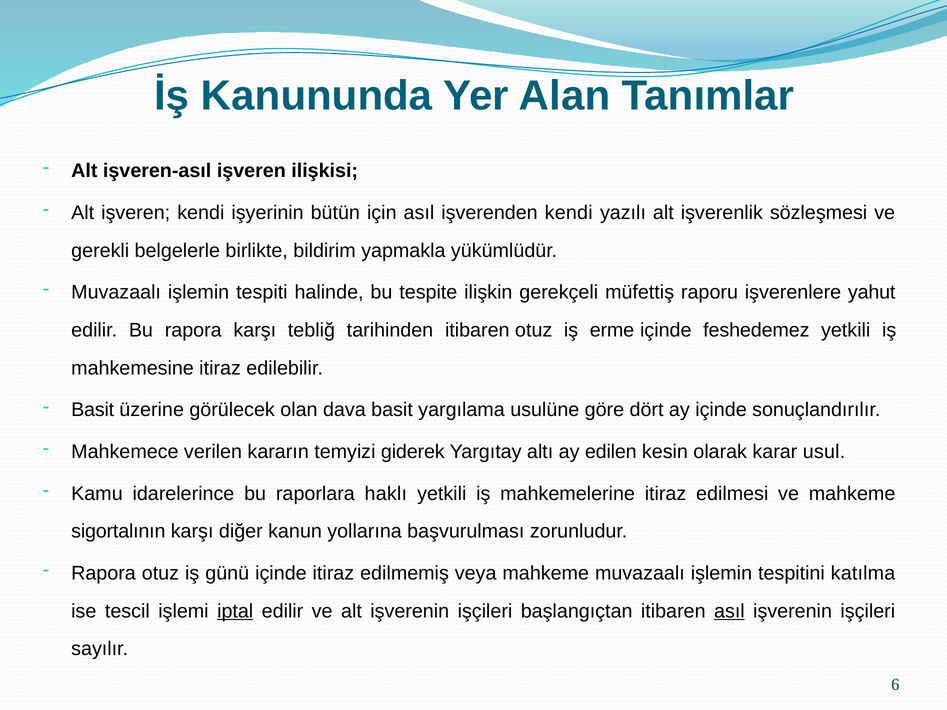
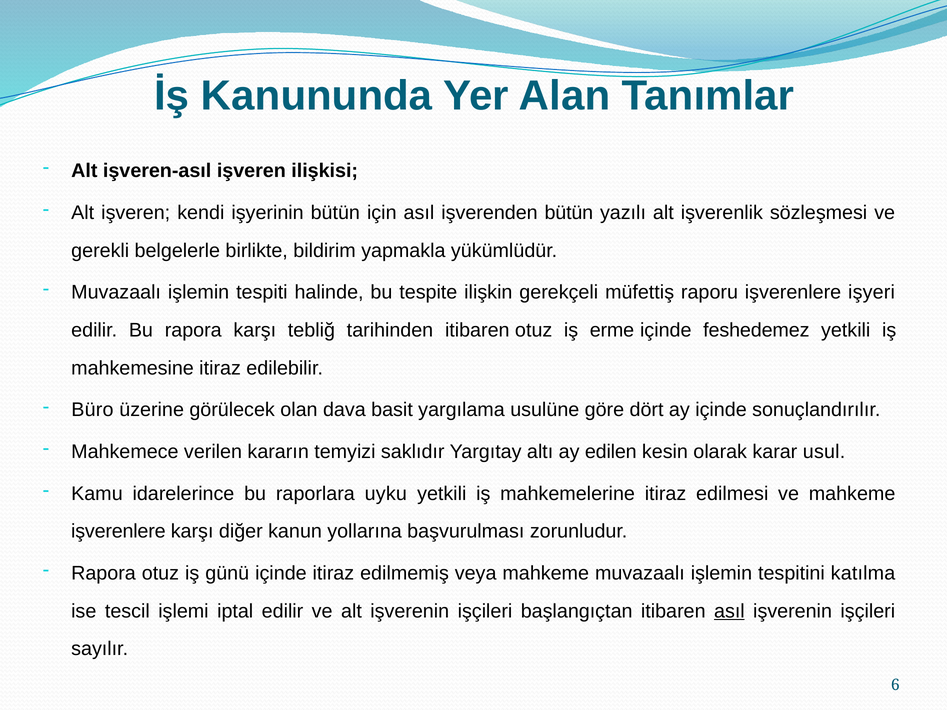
işverenden kendi: kendi -> bütün
yahut: yahut -> işyeri
Basit at (93, 410): Basit -> Büro
giderek: giderek -> saklıdır
haklı: haklı -> uyku
sigortalının at (118, 532): sigortalının -> işverenlere
iptal underline: present -> none
